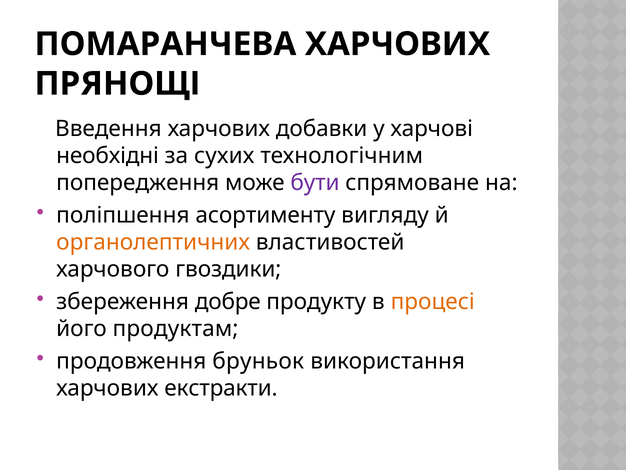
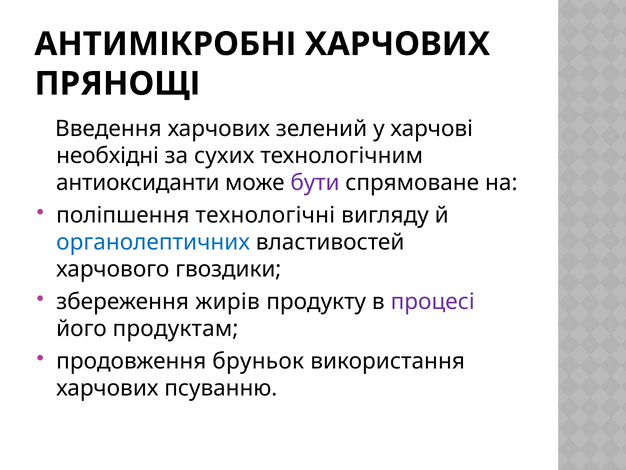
ПОМАРАНЧЕВА: ПОМАРАНЧЕВА -> АНТИМІКРОБНІ
добавки: добавки -> зелений
попередження: попередження -> антиоксиданти
асортименту: асортименту -> технологічні
органолептичних colour: orange -> blue
добре: добре -> жирів
процесі colour: orange -> purple
екстракти: екстракти -> псуванню
